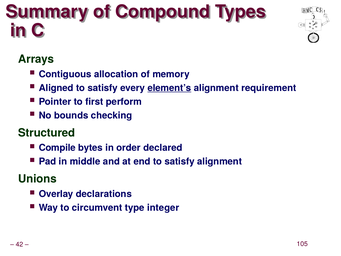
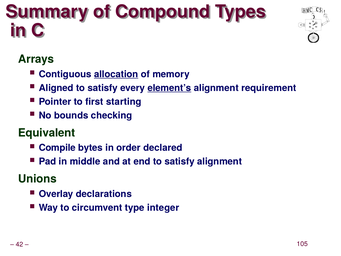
allocation underline: none -> present
perform: perform -> starting
Structured: Structured -> Equivalent
